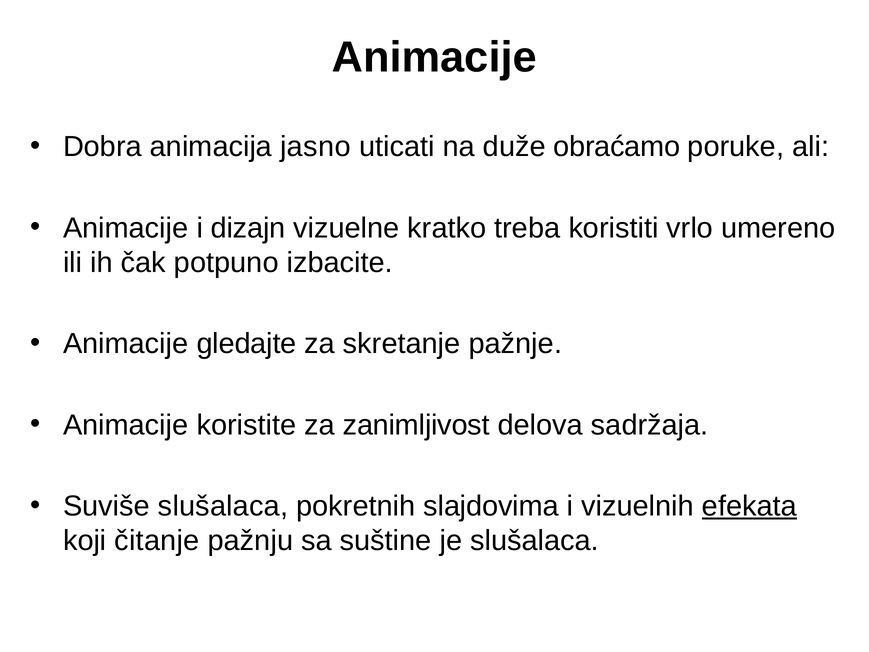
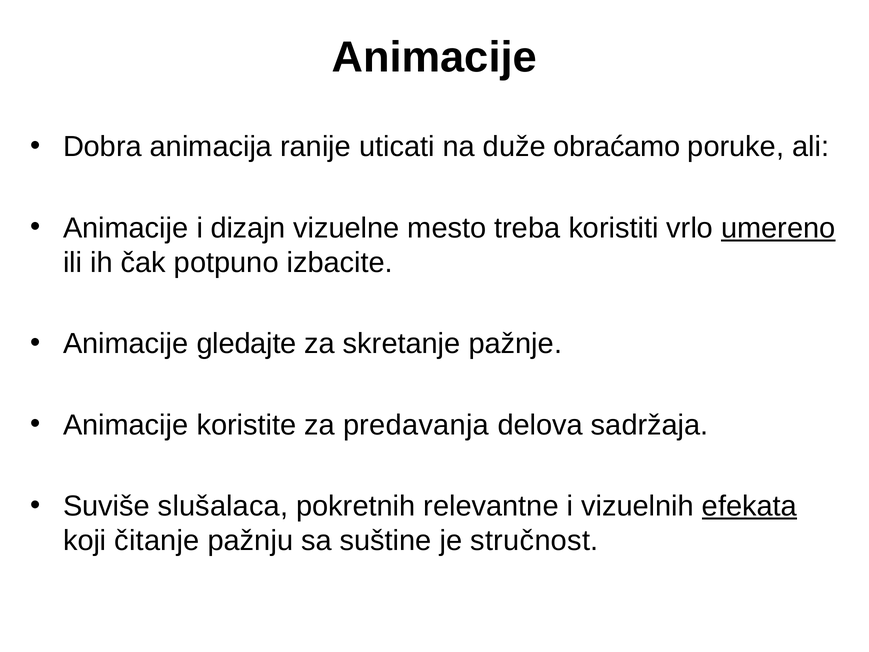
jasno: jasno -> ranije
kratko: kratko -> mesto
umereno underline: none -> present
zanimljivost: zanimljivost -> predavanja
slajdovima: slajdovima -> relevantne
je slušalaca: slušalaca -> stručnost
